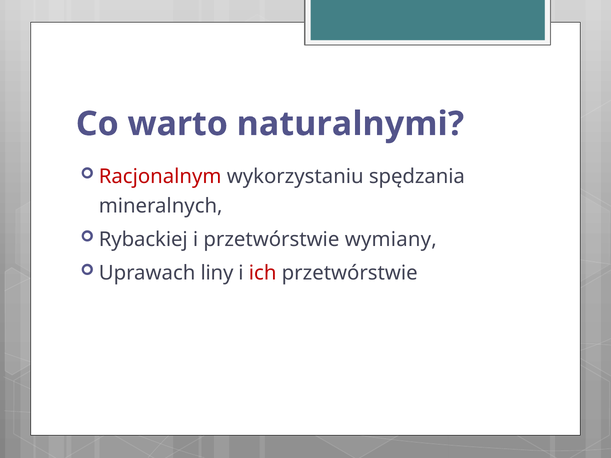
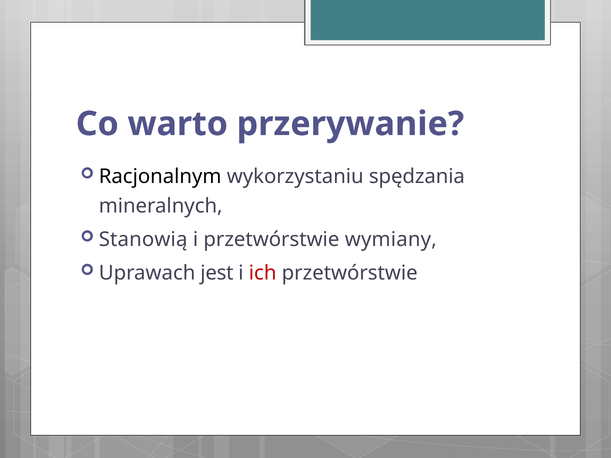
naturalnymi: naturalnymi -> przerywanie
Racjonalnym colour: red -> black
Rybackiej: Rybackiej -> Stanowią
liny: liny -> jest
